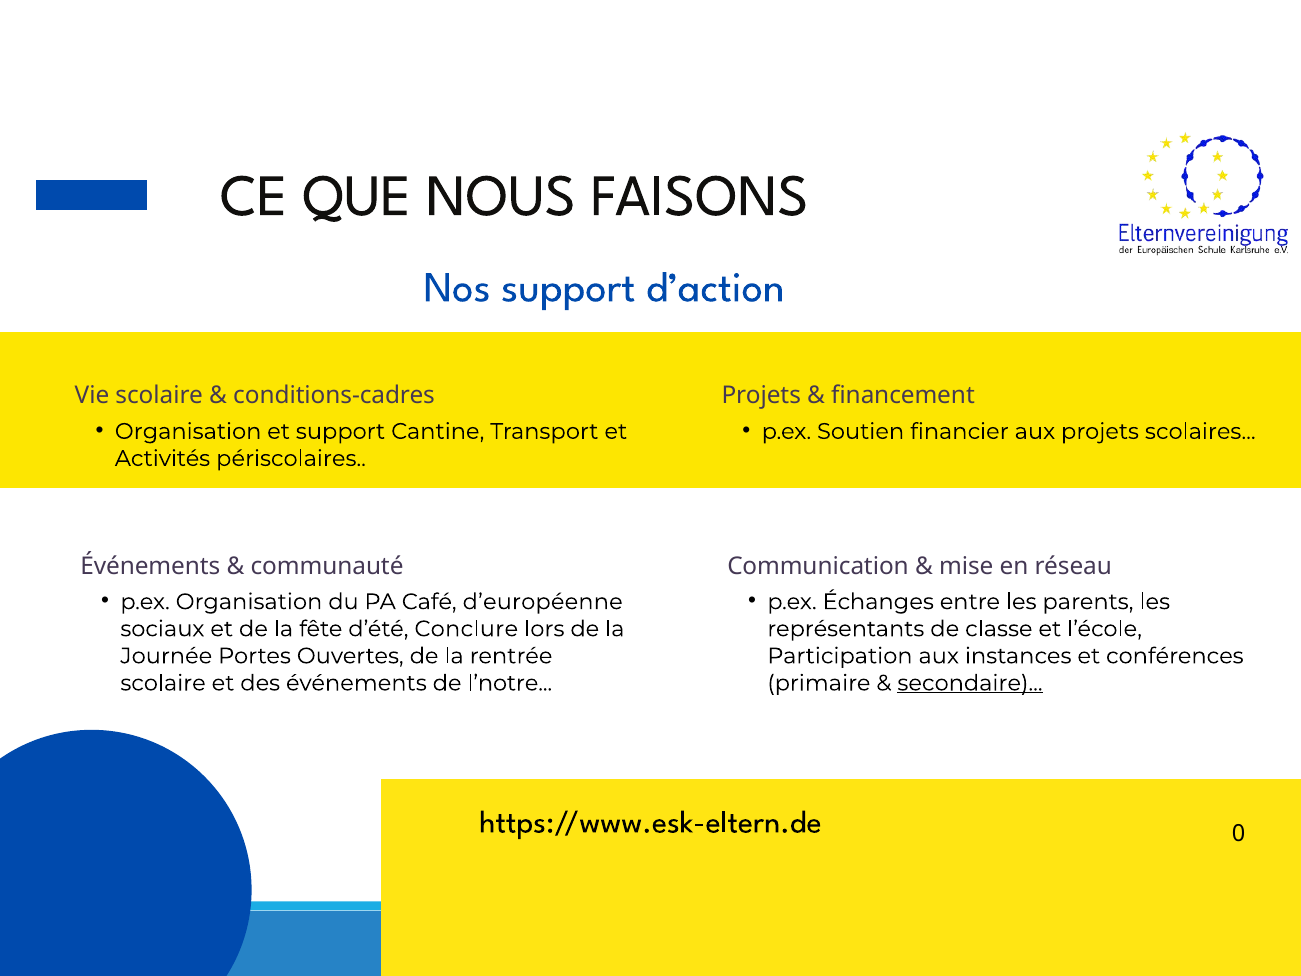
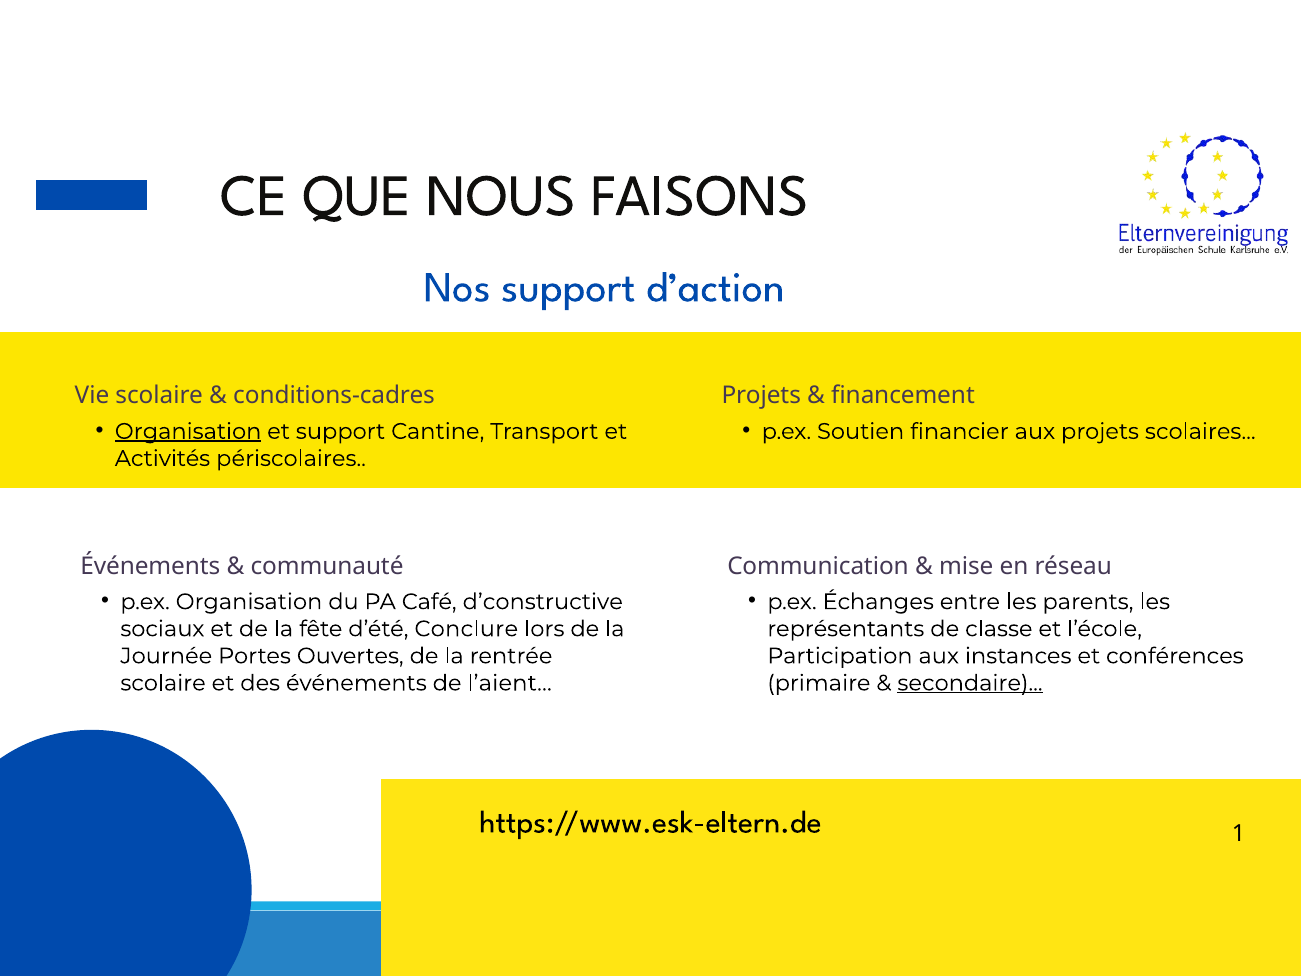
Organisation at (188, 431) underline: none -> present
d’européenne: d’européenne -> d’constructive
l’notre: l’notre -> l’aient
0: 0 -> 1
